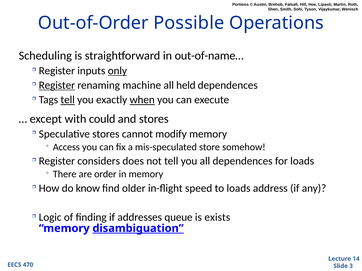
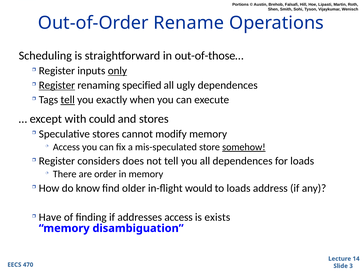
Possible: Possible -> Rename
out-of-name…: out-of-name… -> out-of-those…
machine: machine -> specified
held: held -> ugly
when underline: present -> none
somehow underline: none -> present
speed: speed -> would
Logic: Logic -> Have
addresses queue: queue -> access
disambiguation underline: present -> none
